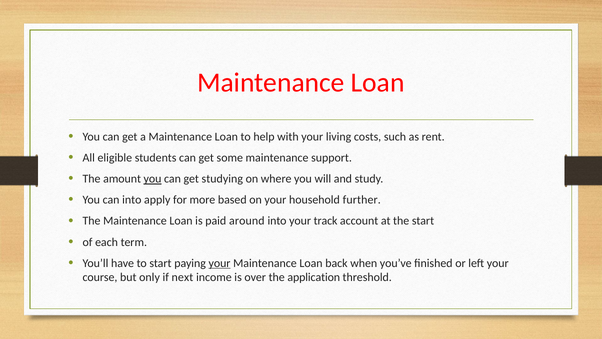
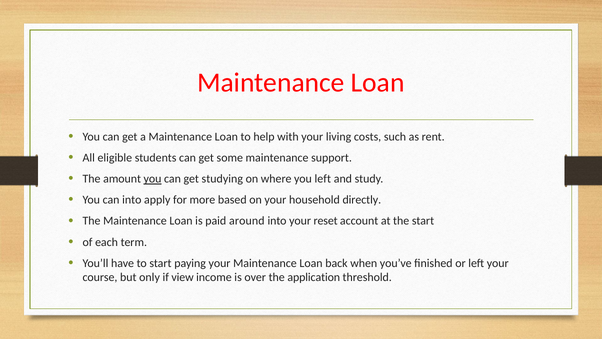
you will: will -> left
further: further -> directly
track: track -> reset
your at (220, 263) underline: present -> none
next: next -> view
